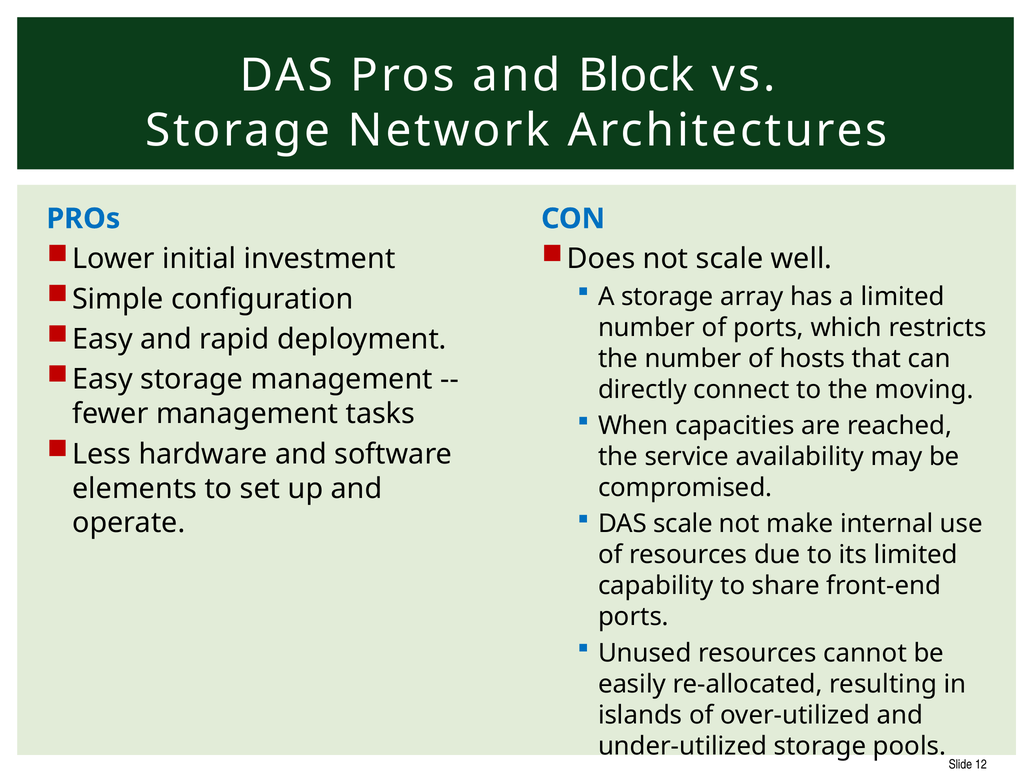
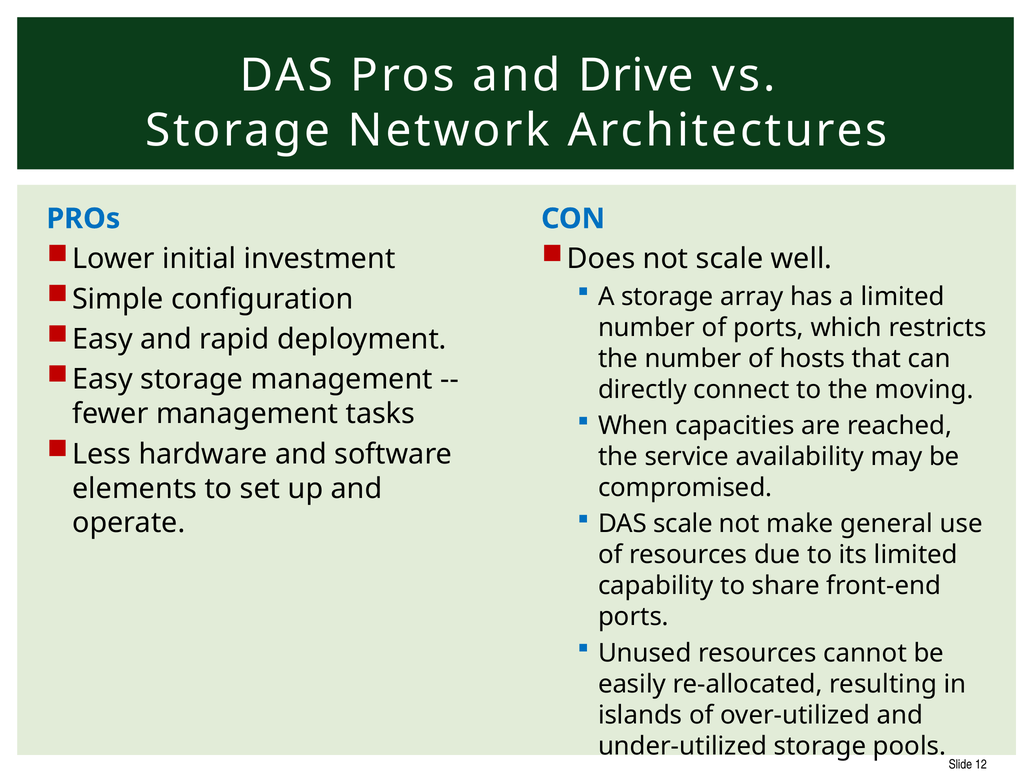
Block: Block -> Drive
internal: internal -> general
